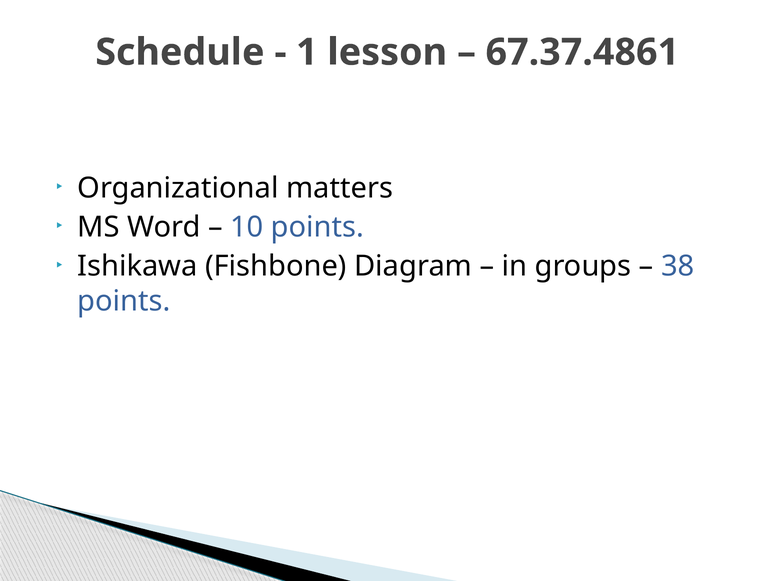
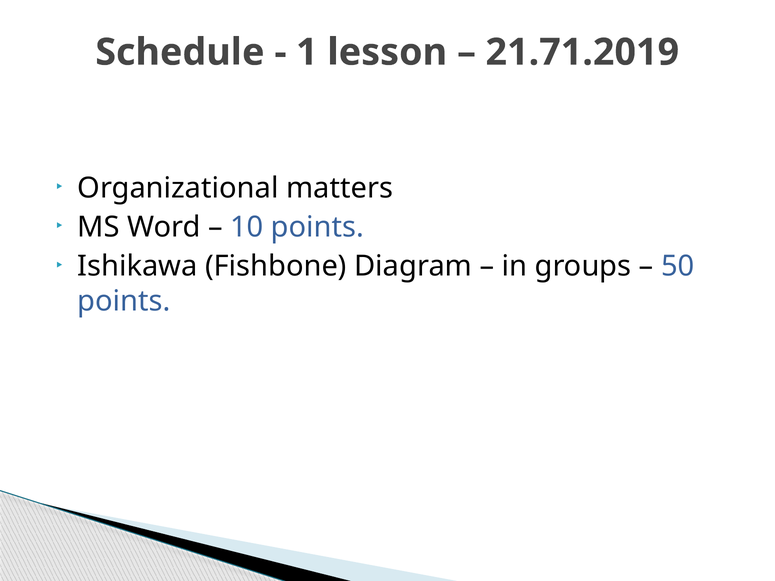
67.37.4861: 67.37.4861 -> 21.71.2019
38: 38 -> 50
